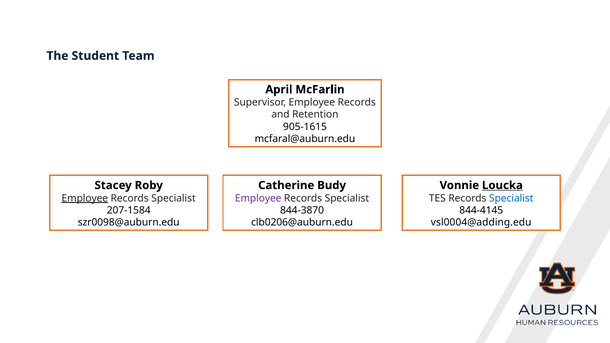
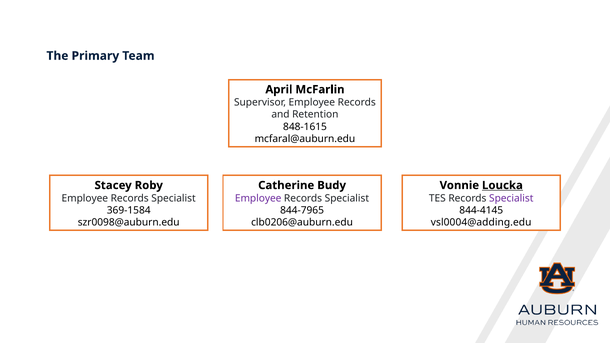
Student: Student -> Primary
905-1615: 905-1615 -> 848-1615
Employee at (85, 198) underline: present -> none
Specialist at (511, 198) colour: blue -> purple
207-1584: 207-1584 -> 369-1584
844-3870: 844-3870 -> 844-7965
